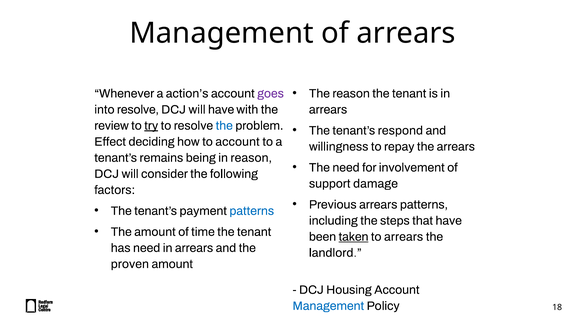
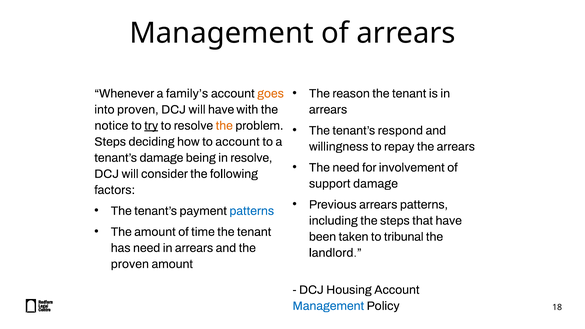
action’s: action’s -> family’s
goes colour: purple -> orange
into resolve: resolve -> proven
review: review -> notice
the at (224, 126) colour: blue -> orange
Effect at (110, 142): Effect -> Steps
tenant’s remains: remains -> damage
in reason: reason -> resolve
taken underline: present -> none
to arrears: arrears -> tribunal
